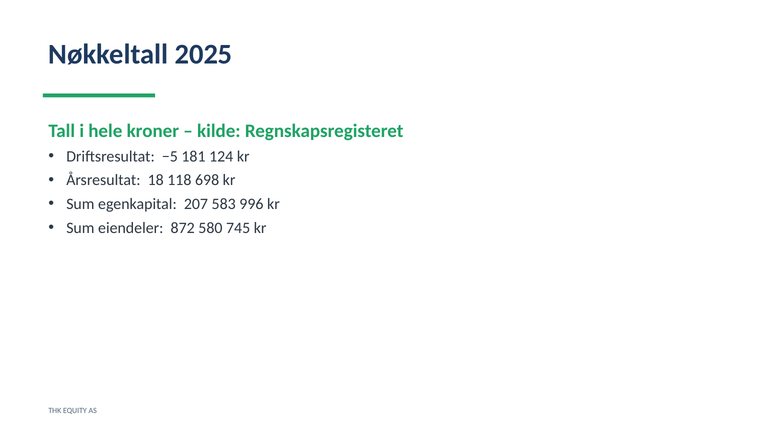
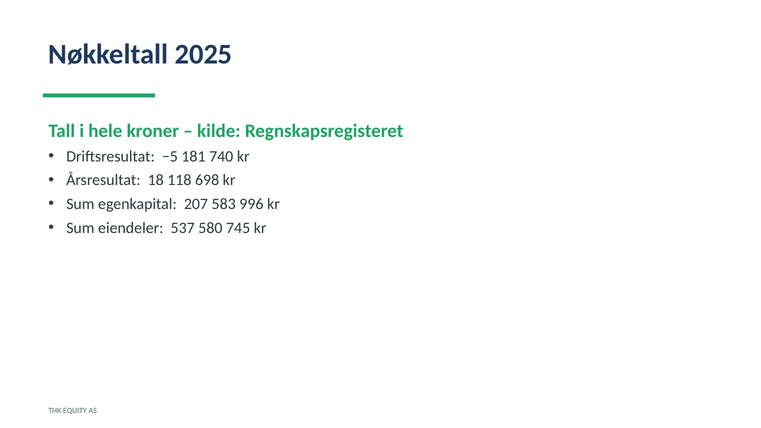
124: 124 -> 740
872: 872 -> 537
